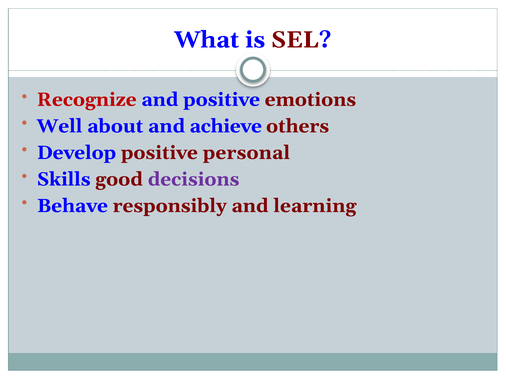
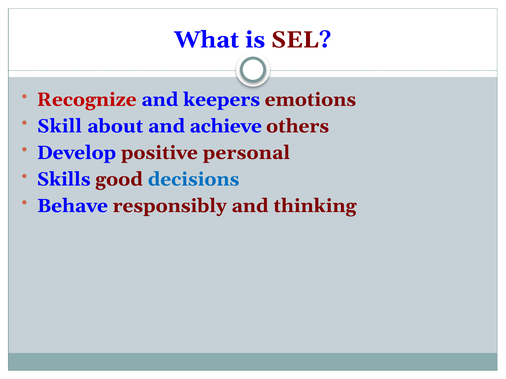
and positive: positive -> keepers
Well: Well -> Skill
decisions colour: purple -> blue
learning: learning -> thinking
